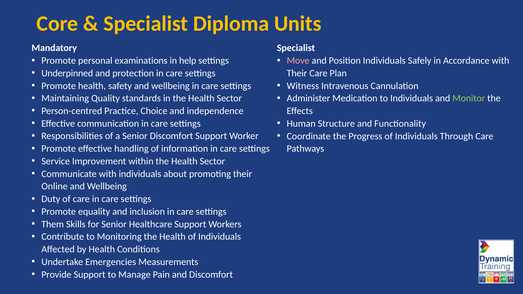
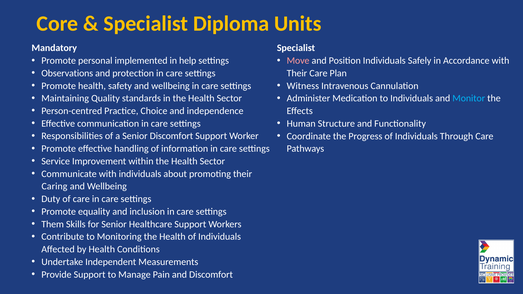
examinations: examinations -> implemented
Underpinned: Underpinned -> Observations
Monitor colour: light green -> light blue
Online: Online -> Caring
Emergencies: Emergencies -> Independent
